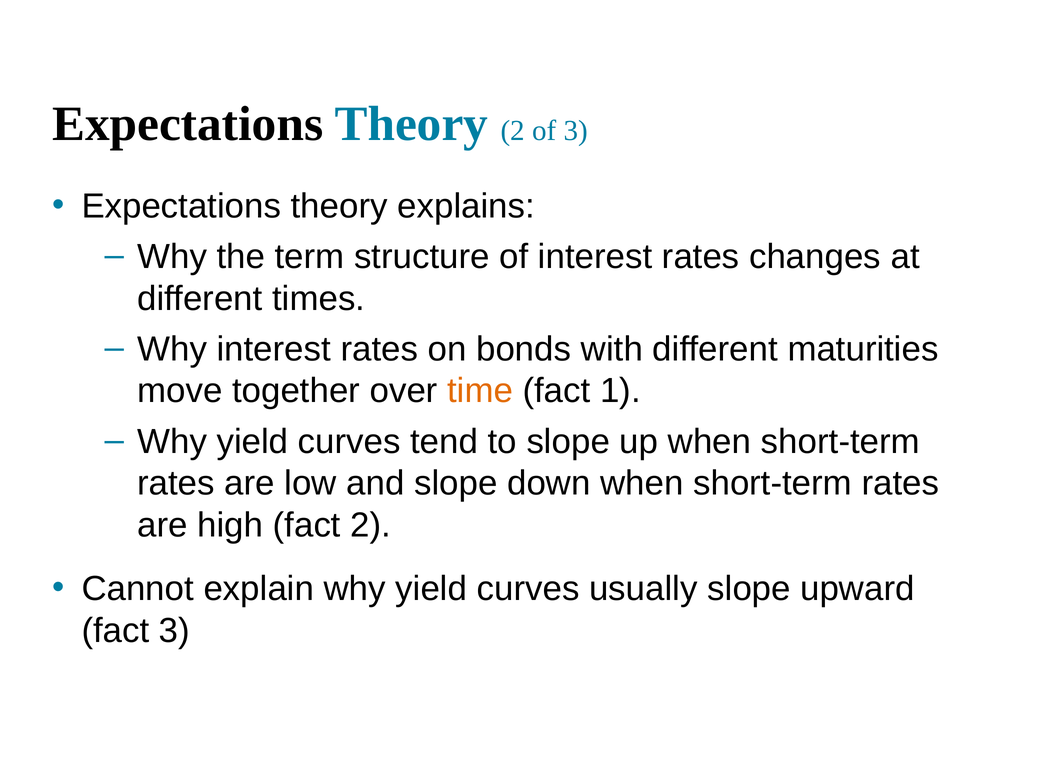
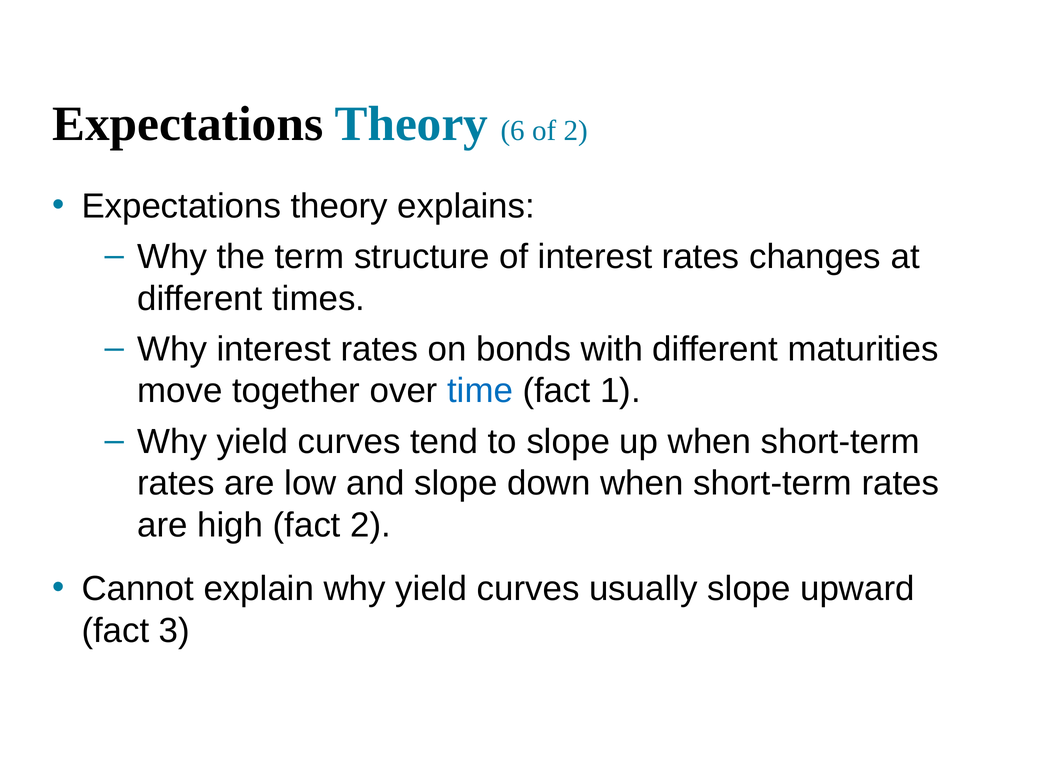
Theory 2: 2 -> 6
of 3: 3 -> 2
time colour: orange -> blue
